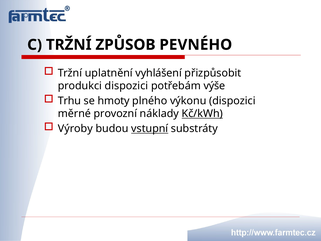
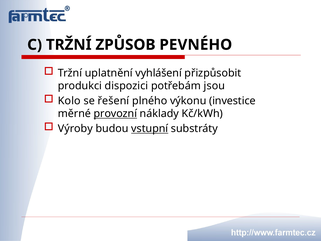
výše: výše -> jsou
Trhu: Trhu -> Kolo
hmoty: hmoty -> řešení
výkonu dispozici: dispozici -> investice
provozní underline: none -> present
Kč/kWh underline: present -> none
